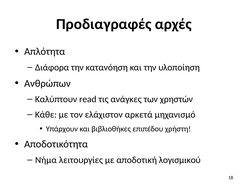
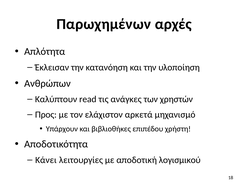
Προδιαγραφές: Προδιαγραφές -> Παρωχημένων
Διάφορα: Διάφορα -> Έκλεισαν
Κάθε: Κάθε -> Προς
Νήμα: Νήμα -> Κάνει
